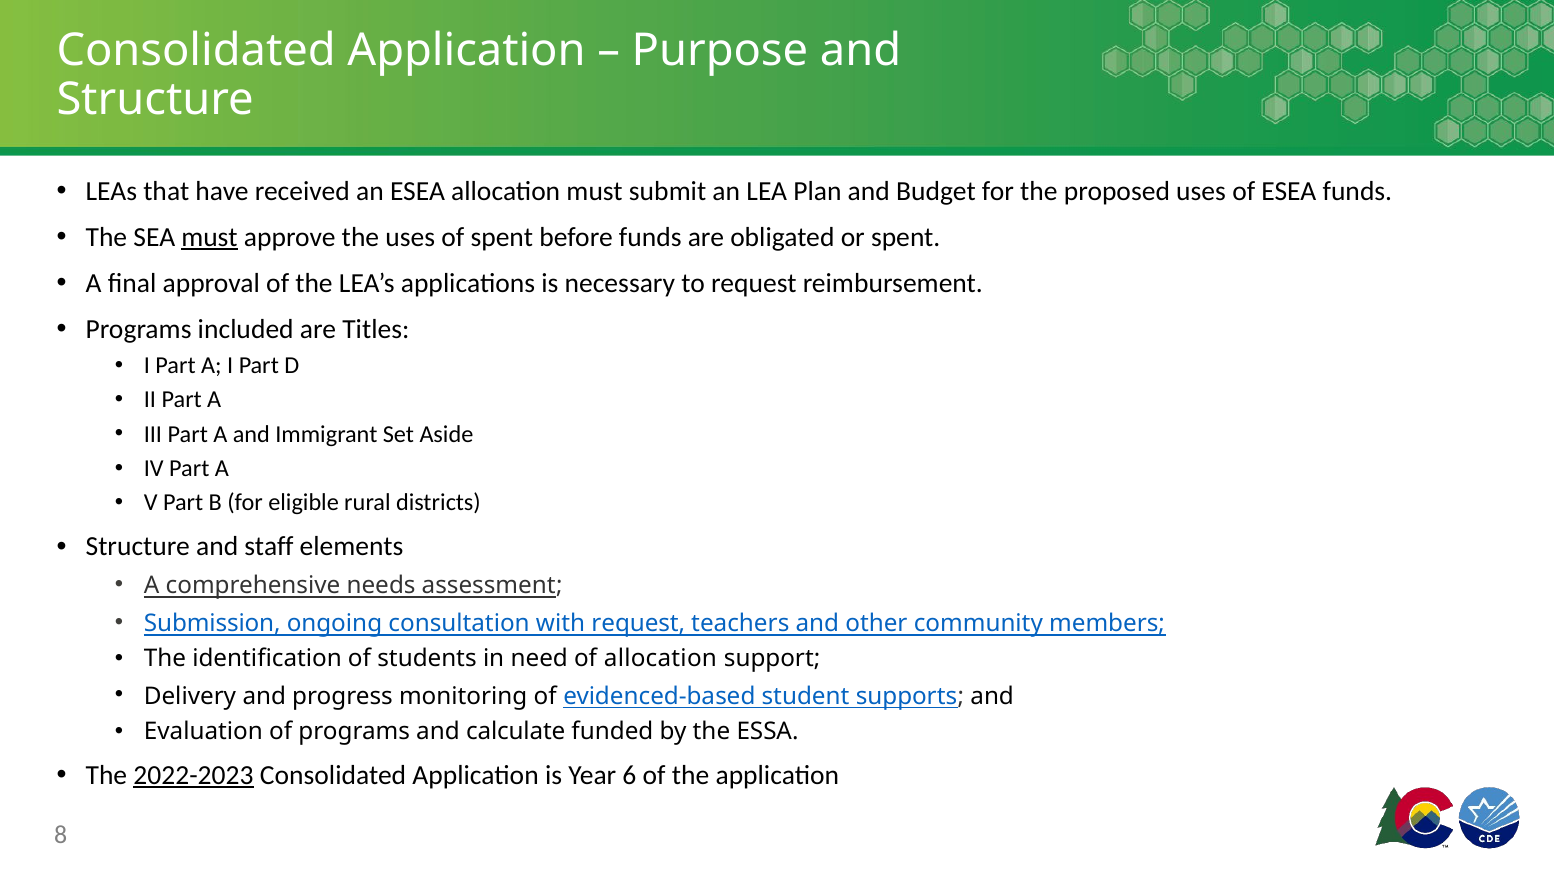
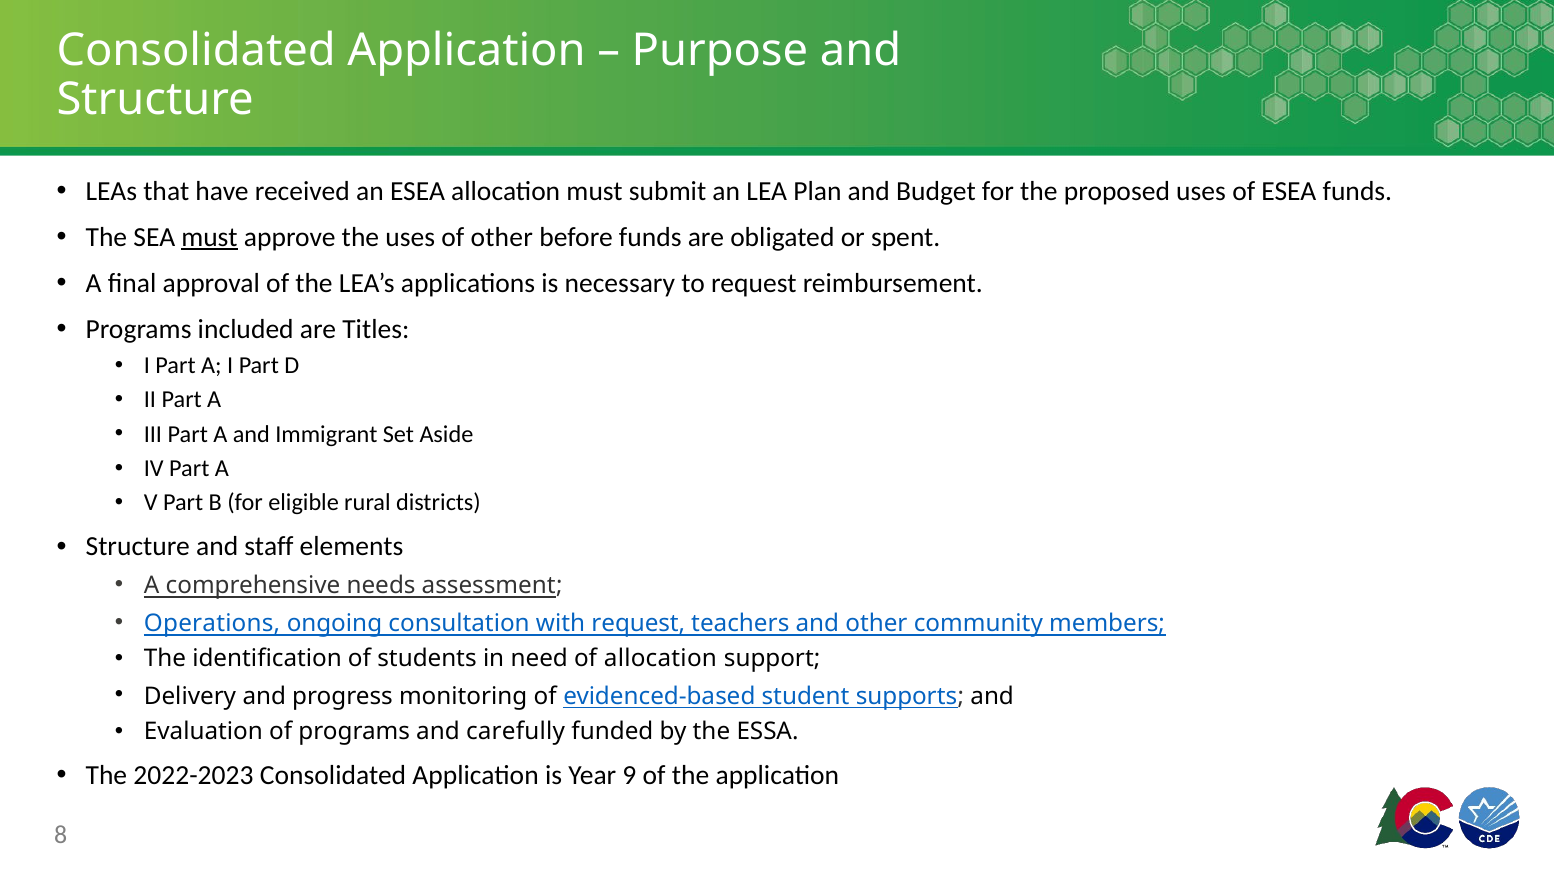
of spent: spent -> other
Submission: Submission -> Operations
calculate: calculate -> carefully
2022-2023 underline: present -> none
6: 6 -> 9
